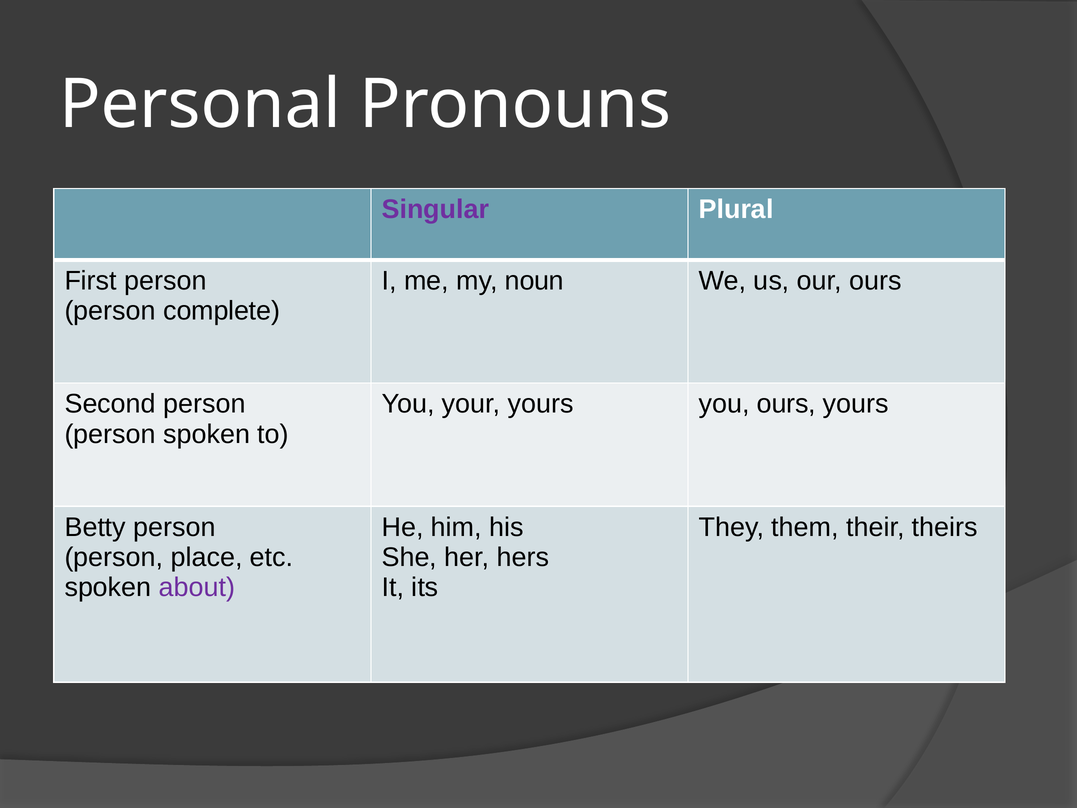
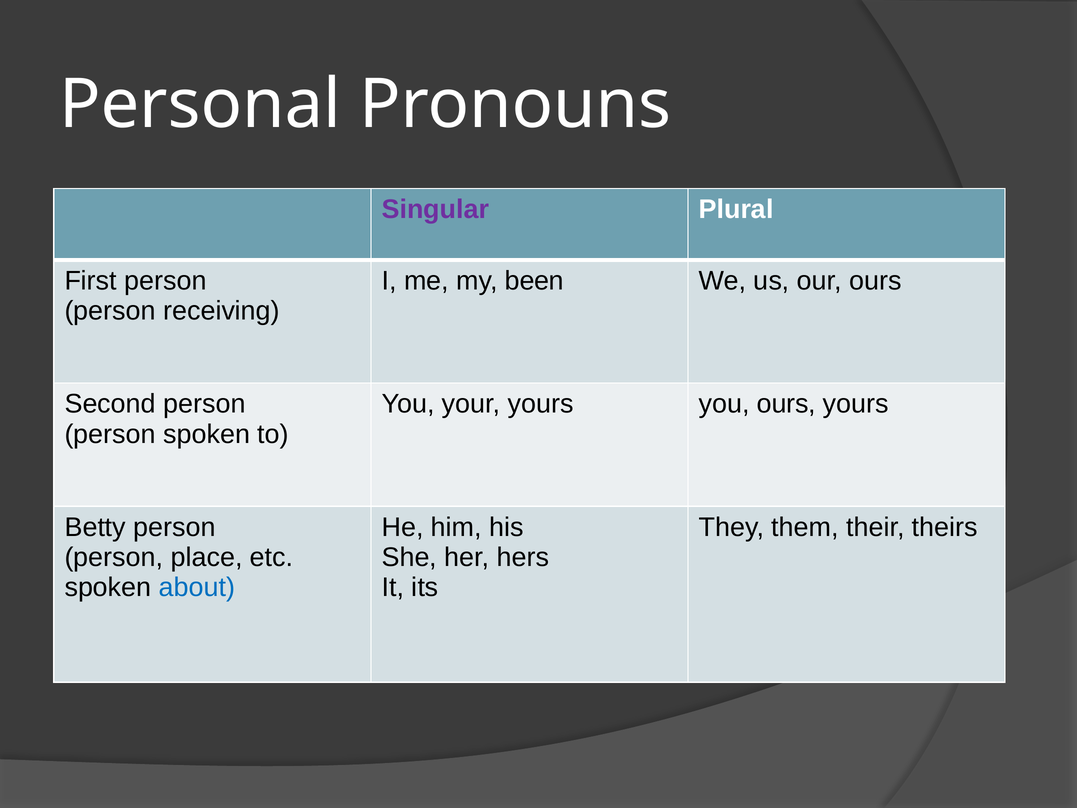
noun: noun -> been
complete: complete -> receiving
about colour: purple -> blue
